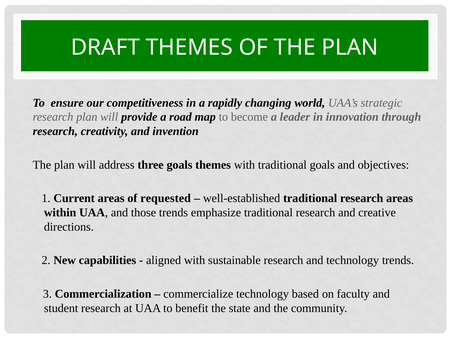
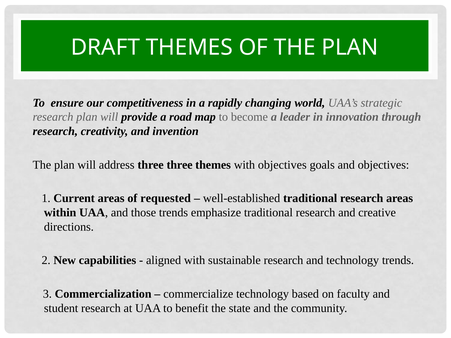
three goals: goals -> three
with traditional: traditional -> objectives
